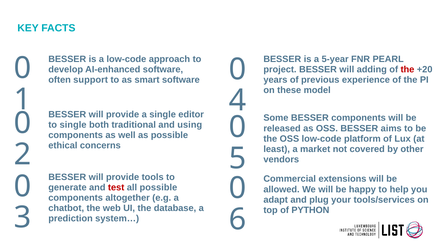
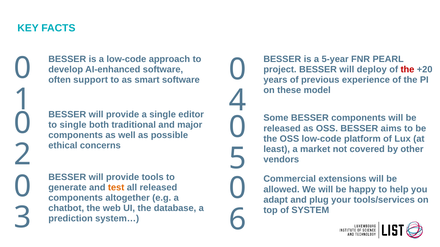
adding: adding -> deploy
using: using -> major
test colour: red -> orange
all possible: possible -> released
PYTHON: PYTHON -> SYSTEM
